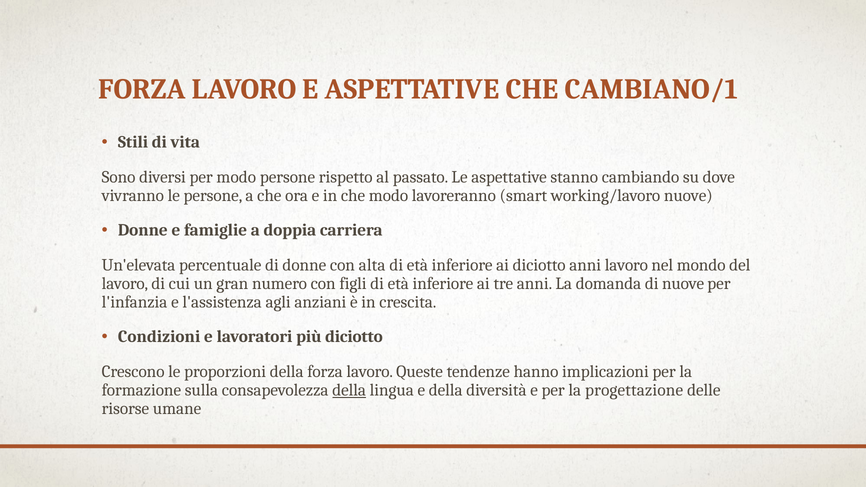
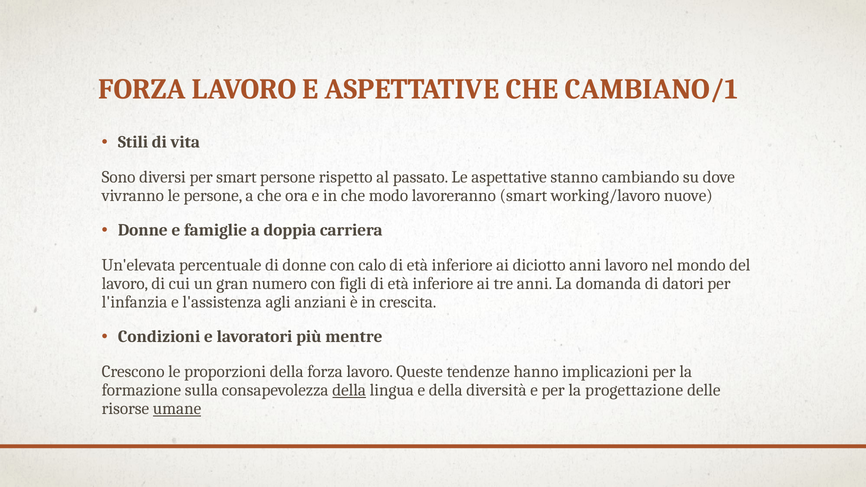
per modo: modo -> smart
alta: alta -> calo
di nuove: nuove -> datori
più diciotto: diciotto -> mentre
umane underline: none -> present
